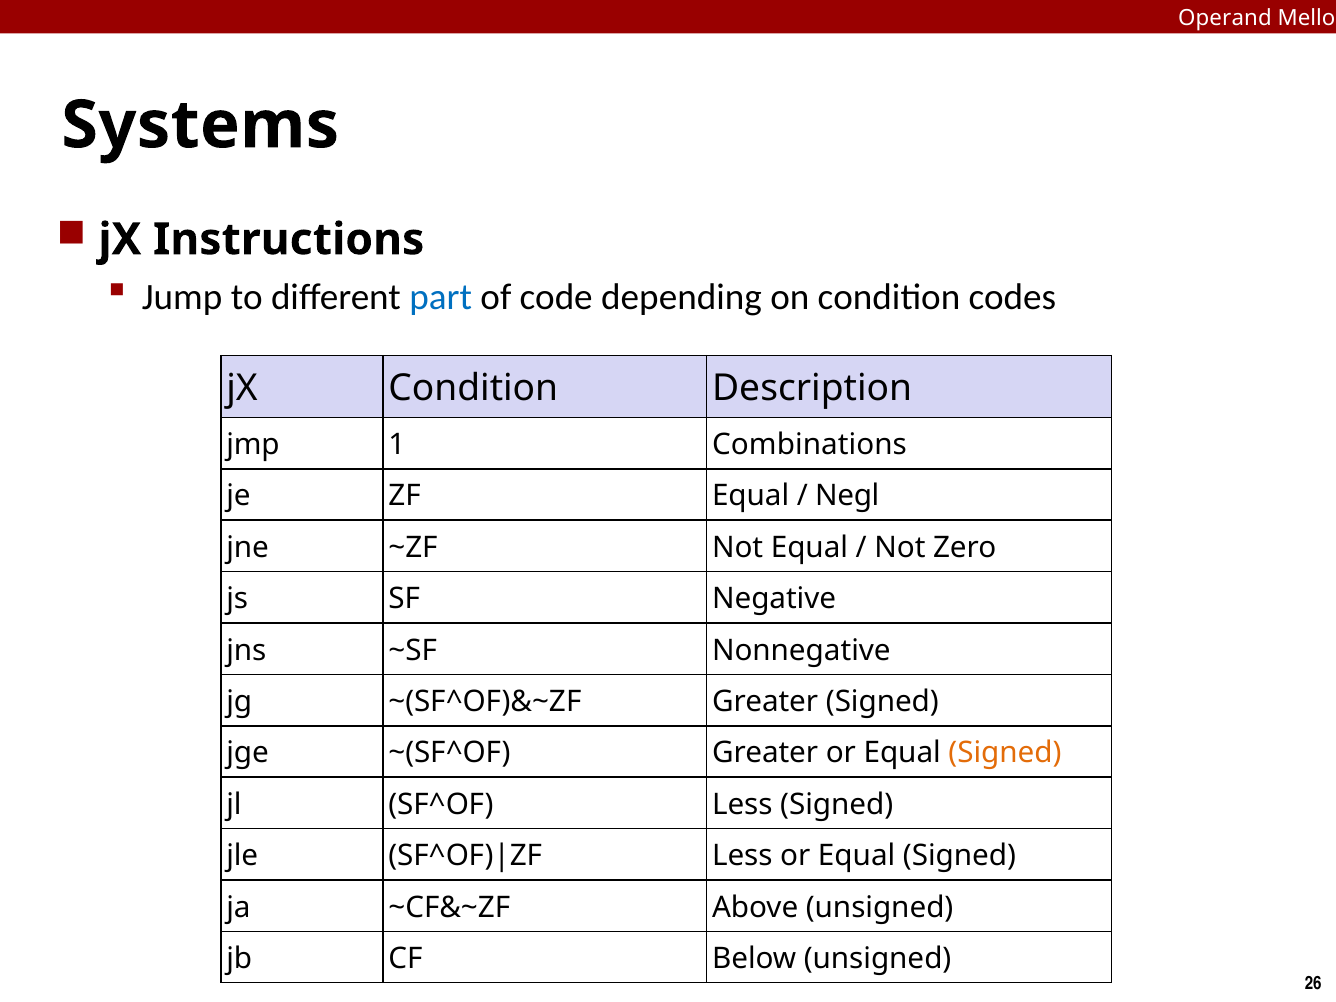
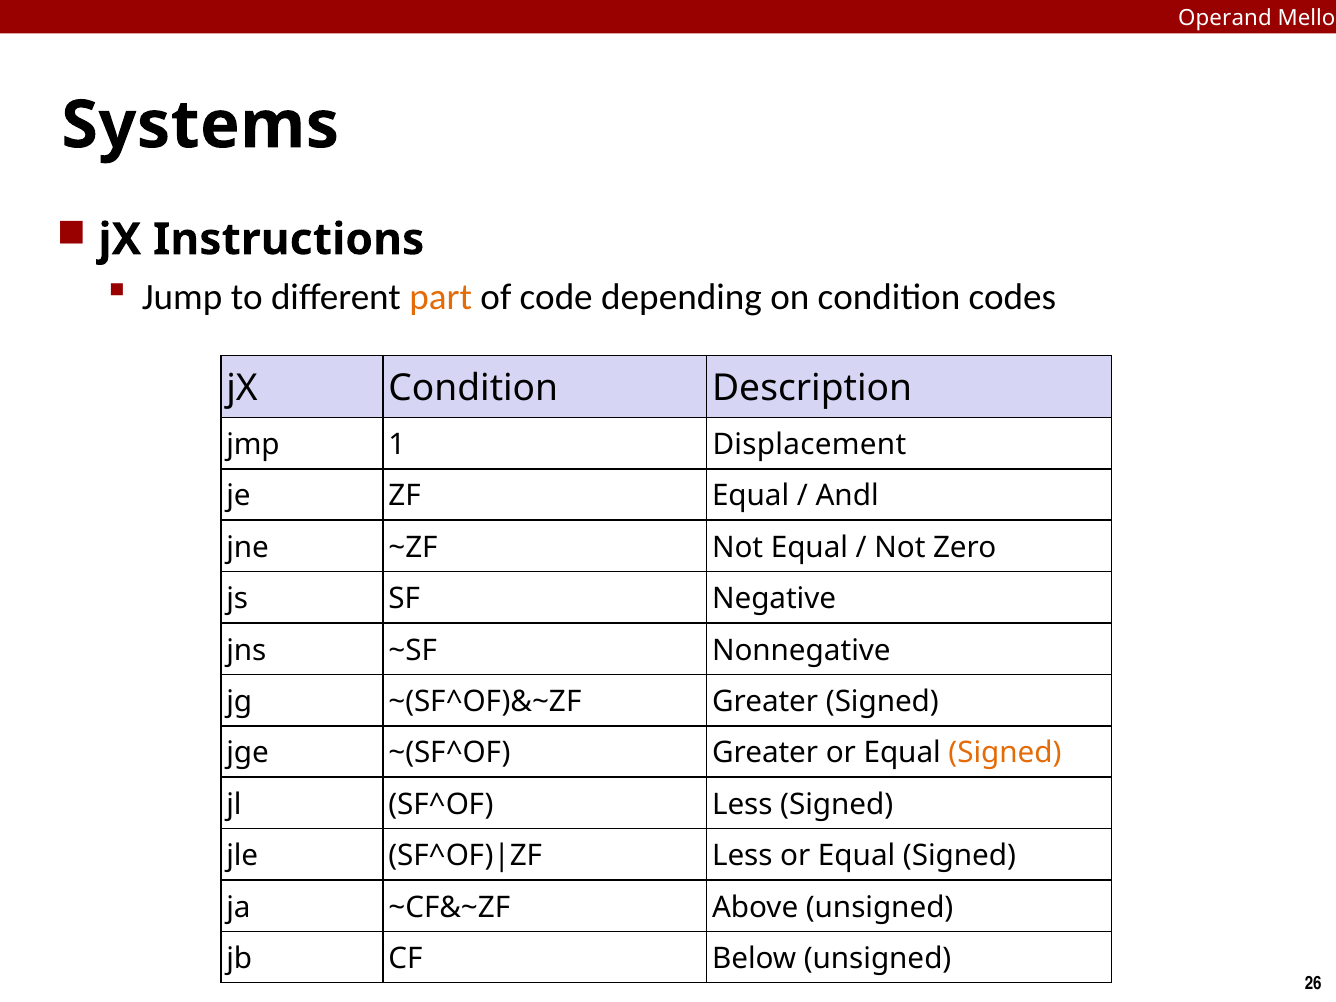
part colour: blue -> orange
Combinations: Combinations -> Displacement
Negl: Negl -> Andl
